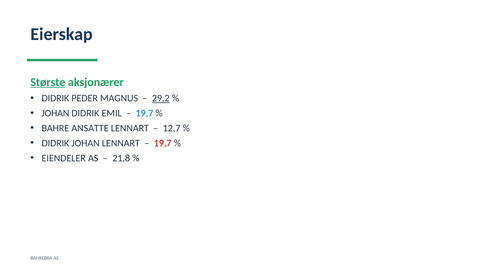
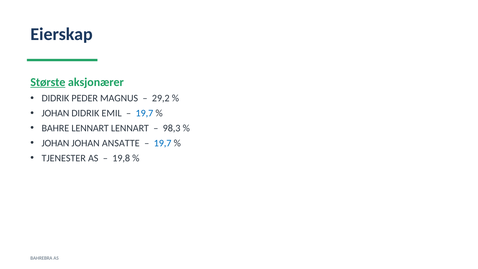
29,2 underline: present -> none
BAHRE ANSATTE: ANSATTE -> LENNART
12,7: 12,7 -> 98,3
DIDRIK at (55, 143): DIDRIK -> JOHAN
JOHAN LENNART: LENNART -> ANSATTE
19,7 at (163, 143) colour: red -> blue
EIENDELER: EIENDELER -> TJENESTER
21,8: 21,8 -> 19,8
